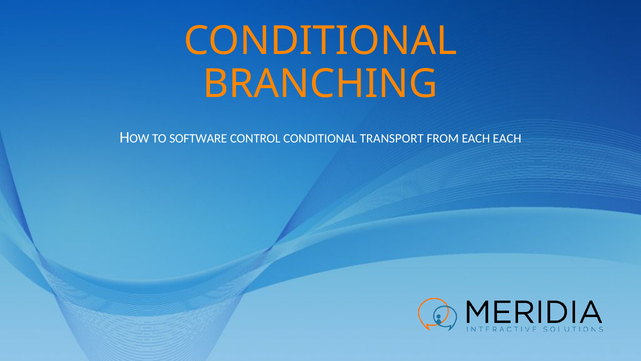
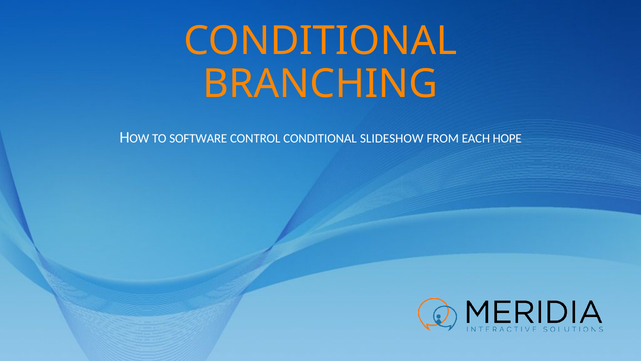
TRANSPORT: TRANSPORT -> SLIDESHOW
EACH EACH: EACH -> HOPE
